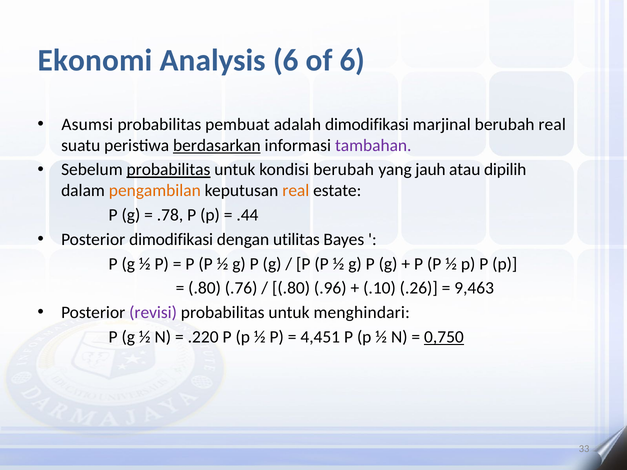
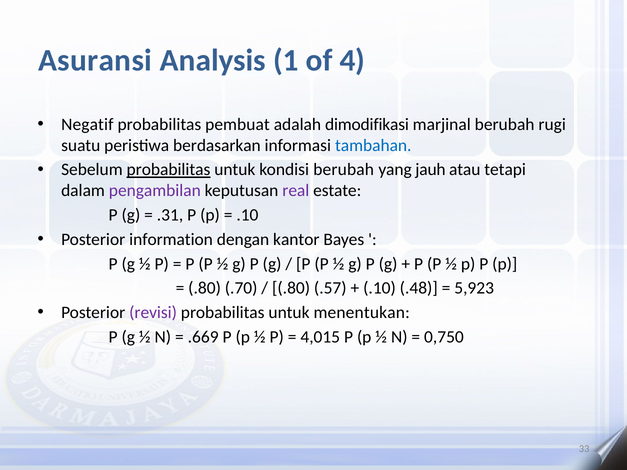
Ekonomi: Ekonomi -> Asuransi
Analysis 6: 6 -> 1
of 6: 6 -> 4
Asumsi: Asumsi -> Negatif
berubah real: real -> rugi
berdasarkan underline: present -> none
tambahan colour: purple -> blue
dipilih: dipilih -> tetapi
pengambilan colour: orange -> purple
real at (296, 191) colour: orange -> purple
.78: .78 -> .31
.44 at (247, 215): .44 -> .10
Posterior dimodifikasi: dimodifikasi -> information
utilitas: utilitas -> kantor
.76: .76 -> .70
.96: .96 -> .57
.26: .26 -> .48
9,463: 9,463 -> 5,923
menghindari: menghindari -> menentukan
.220: .220 -> .669
4,451: 4,451 -> 4,015
0,750 underline: present -> none
